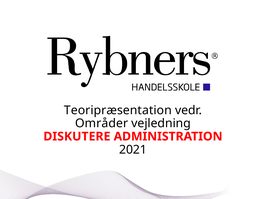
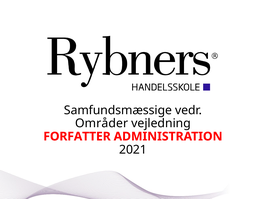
Teoripræsentation: Teoripræsentation -> Samfundsmæssige
DISKUTERE: DISKUTERE -> FORFATTER
